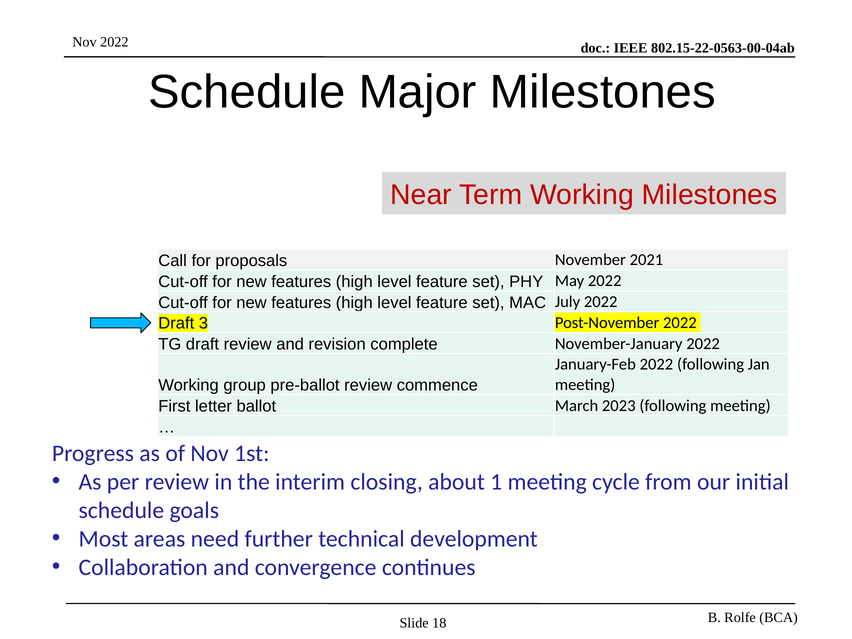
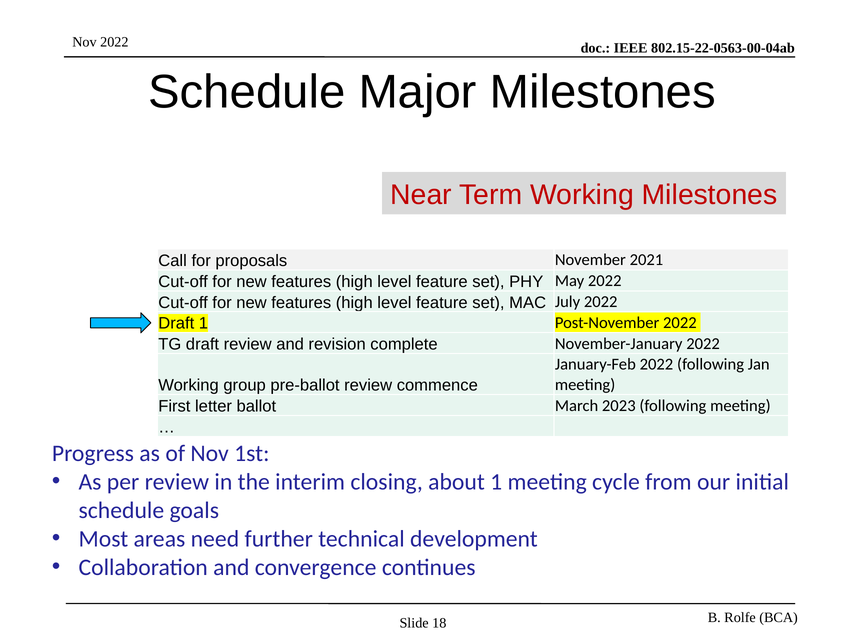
Draft 3: 3 -> 1
